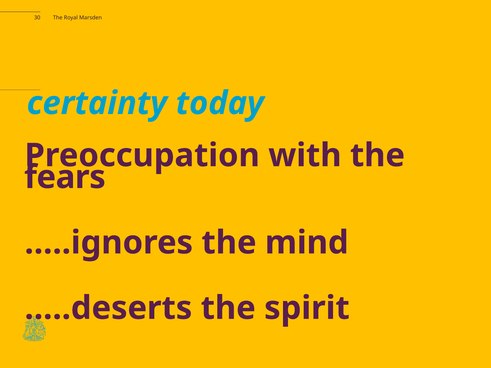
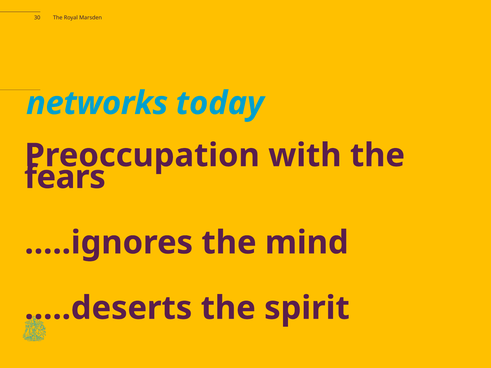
certainty: certainty -> networks
